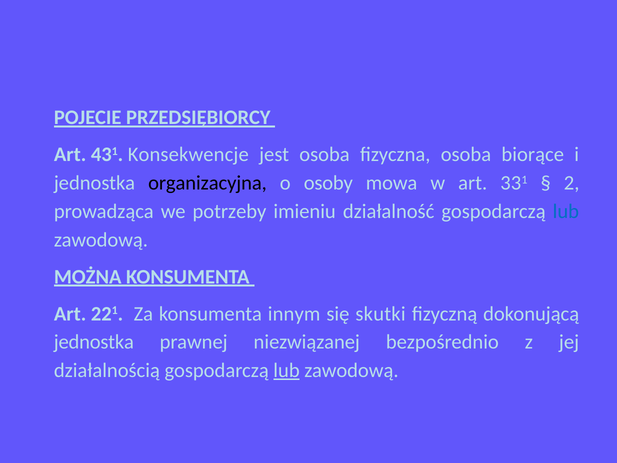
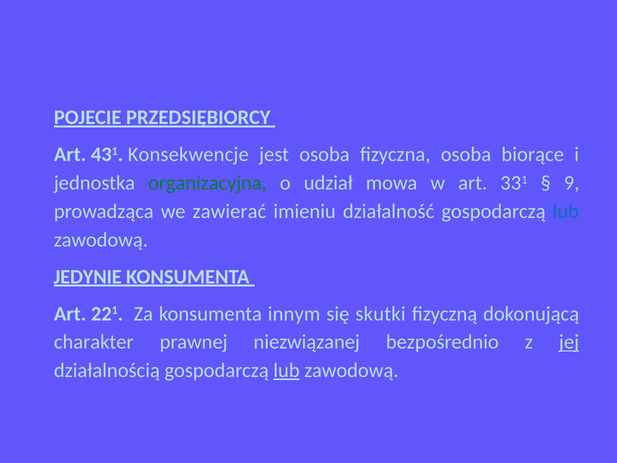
organizacyjna colour: black -> green
osoby: osoby -> udział
2: 2 -> 9
potrzeby: potrzeby -> zawierać
MOŻNA: MOŻNA -> JEDYNIE
jednostka at (94, 342): jednostka -> charakter
jej underline: none -> present
